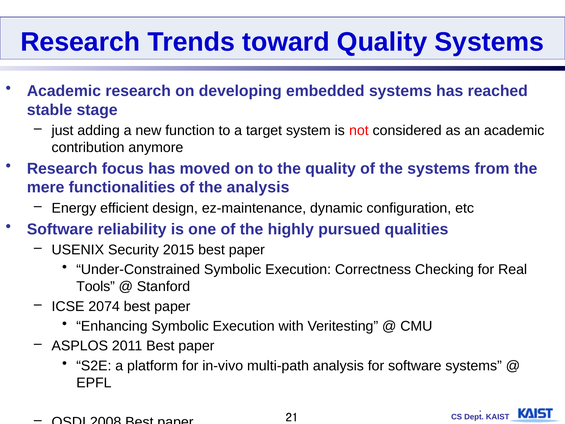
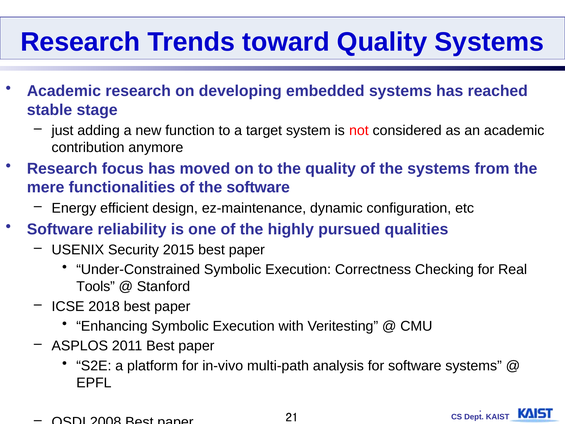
the analysis: analysis -> software
2074: 2074 -> 2018
